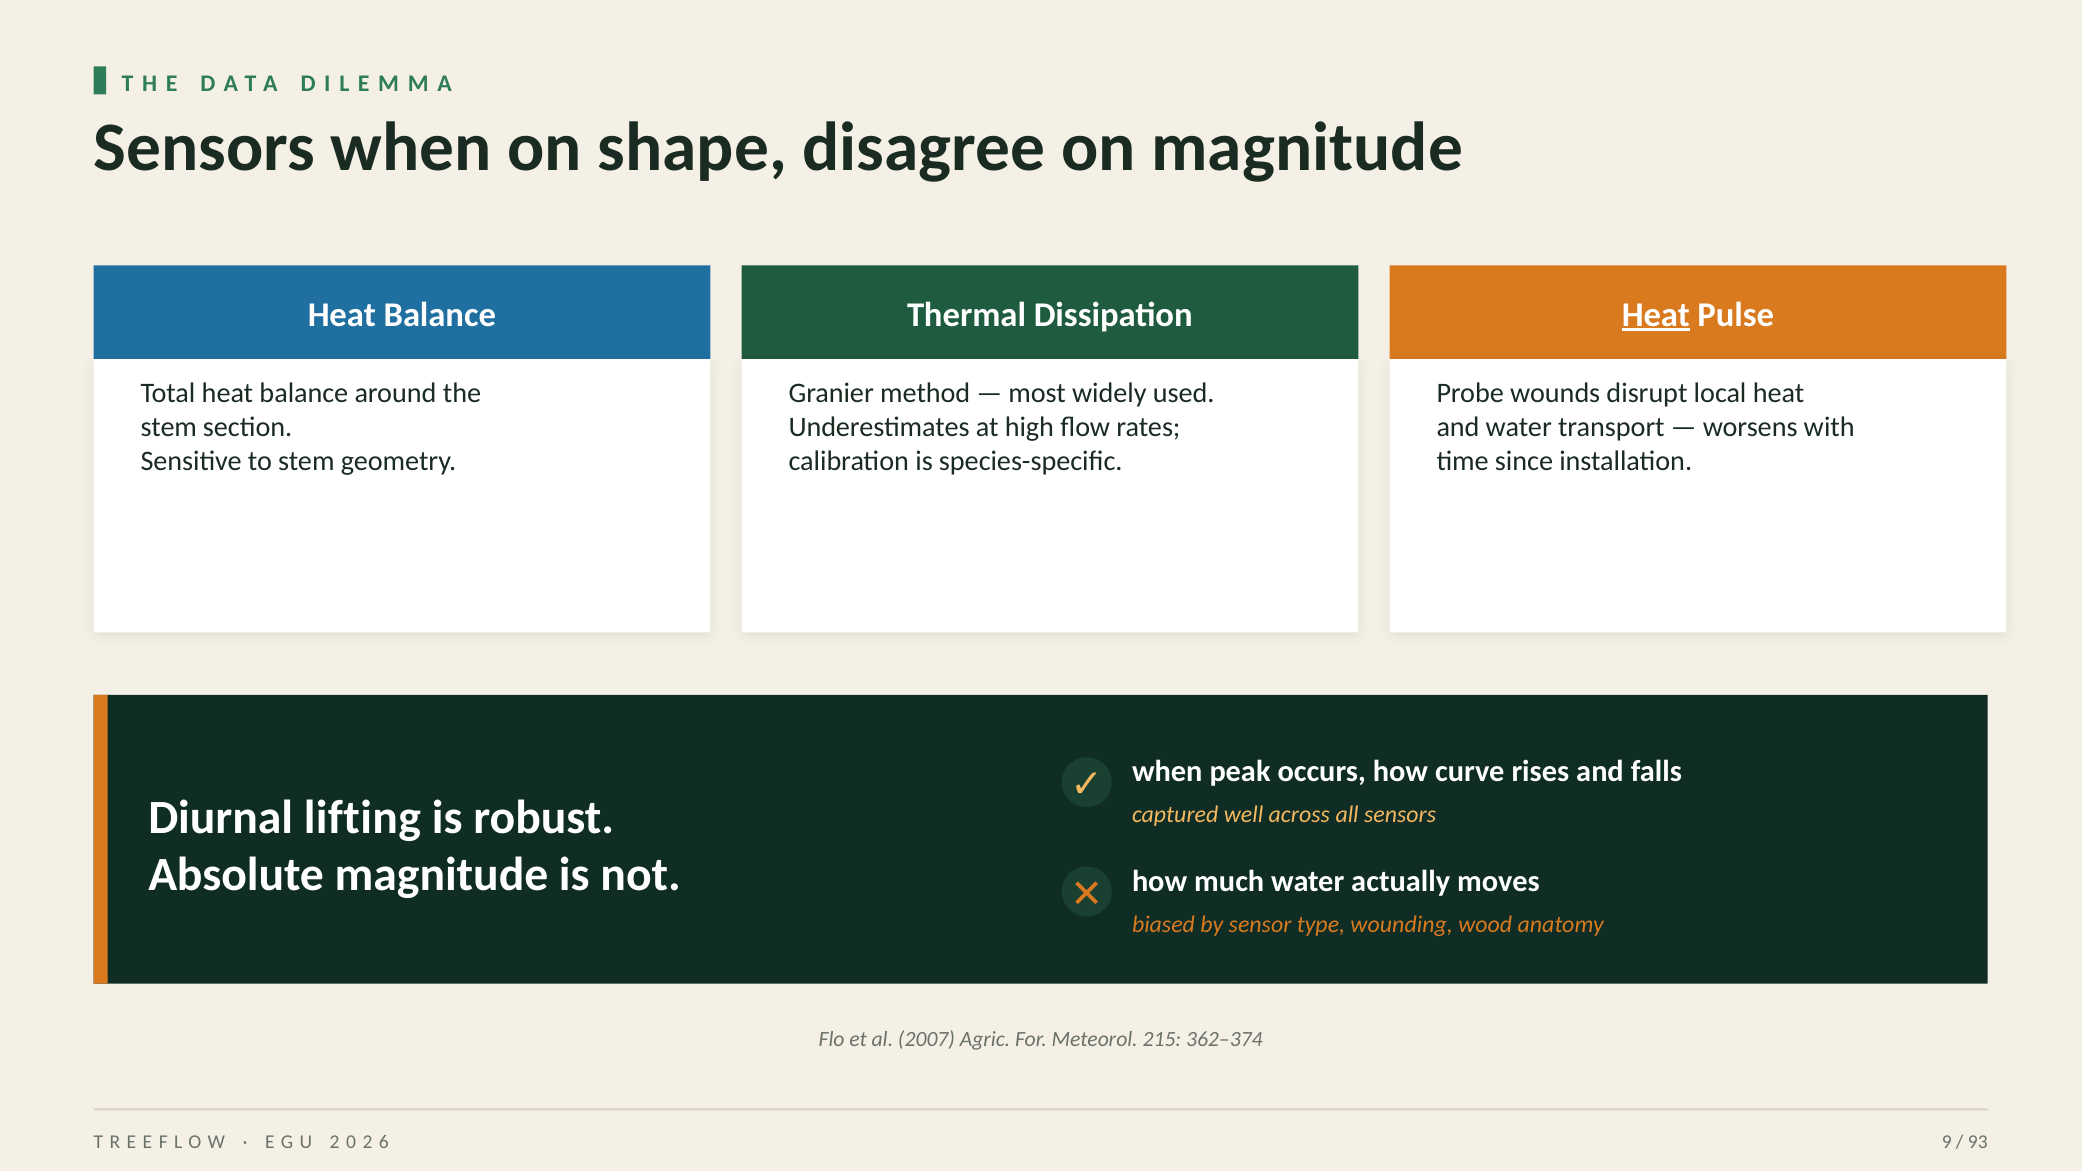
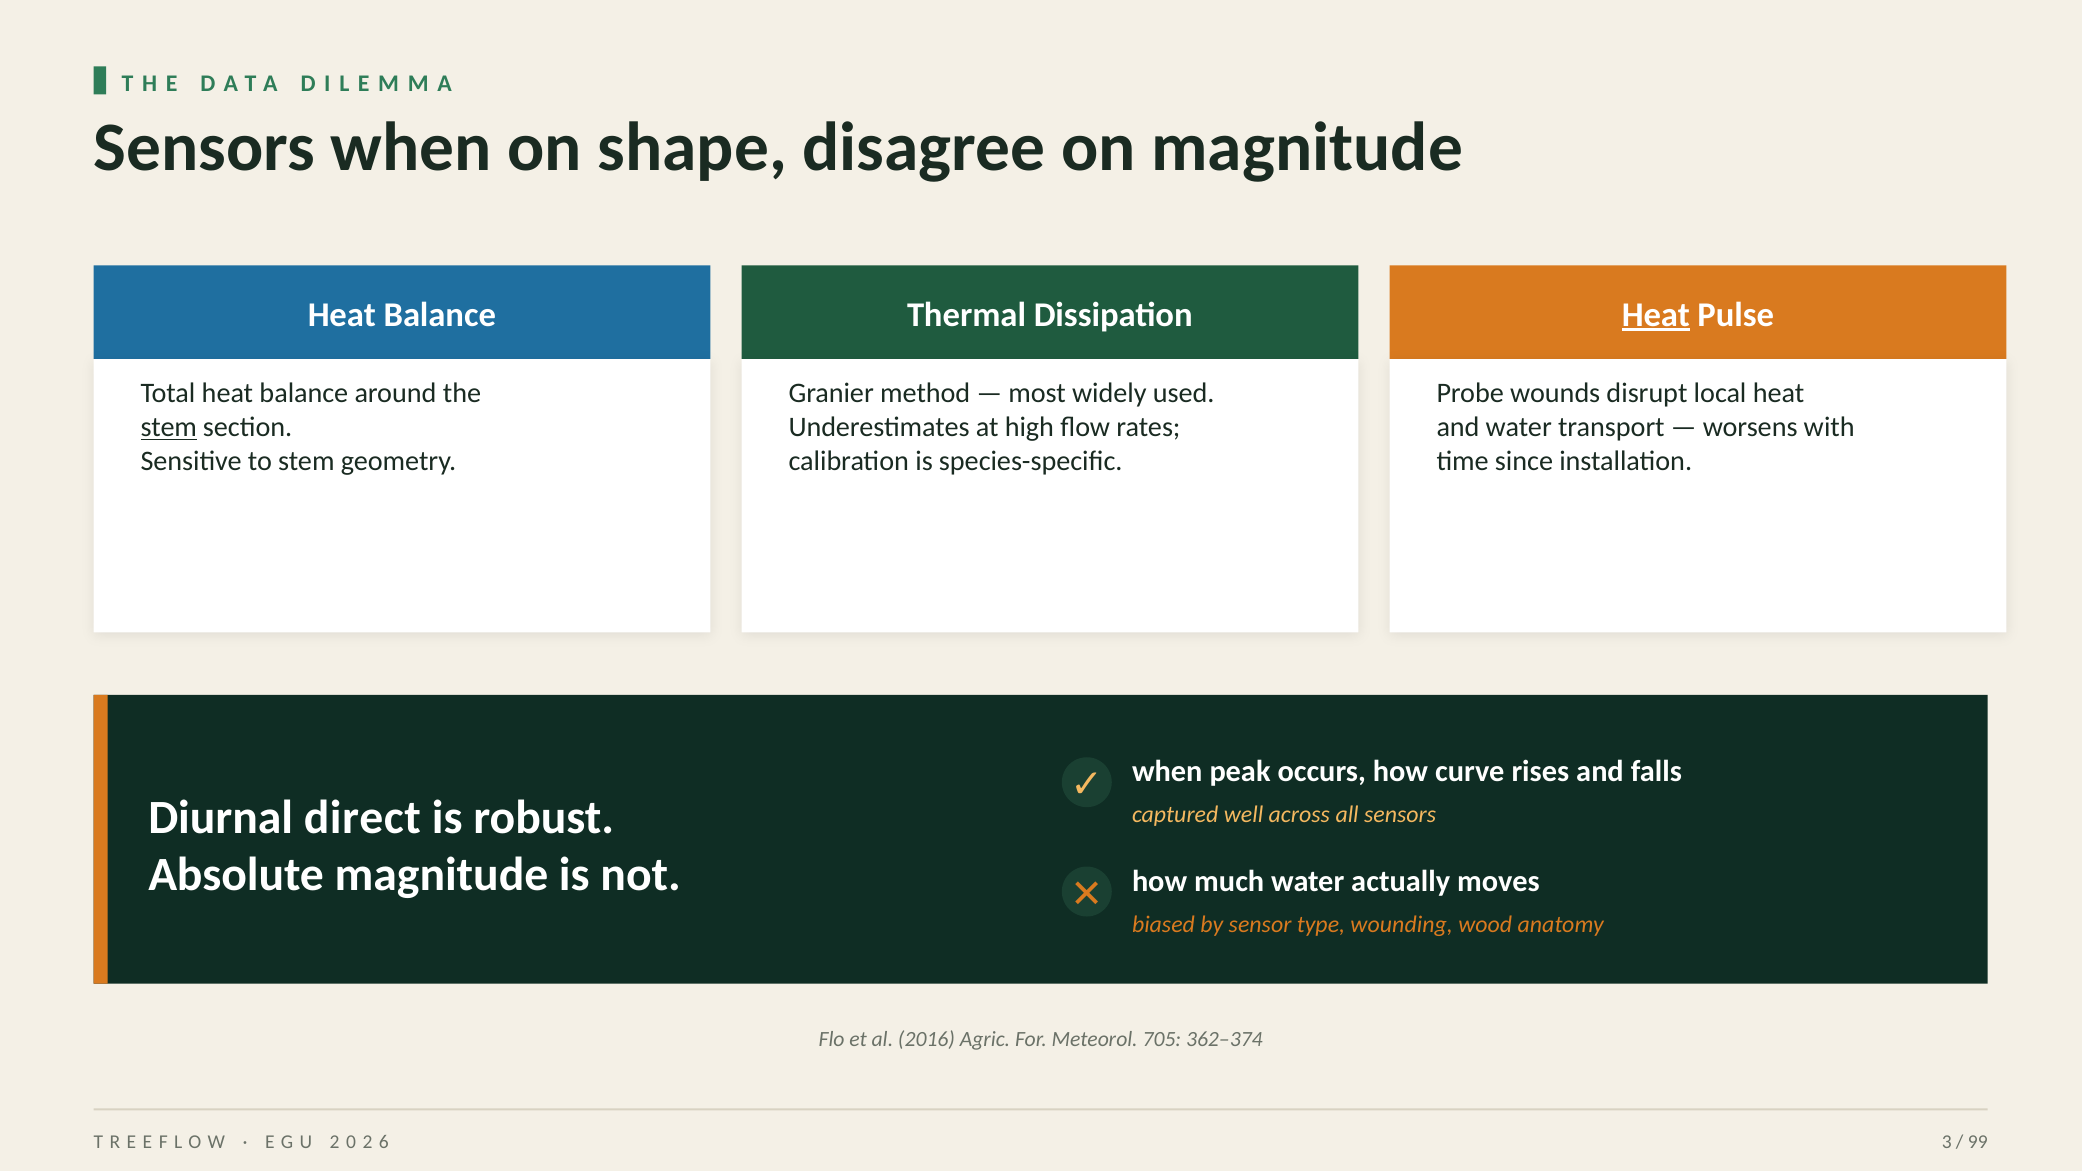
stem at (169, 428) underline: none -> present
lifting: lifting -> direct
2007: 2007 -> 2016
215: 215 -> 705
9: 9 -> 3
93: 93 -> 99
